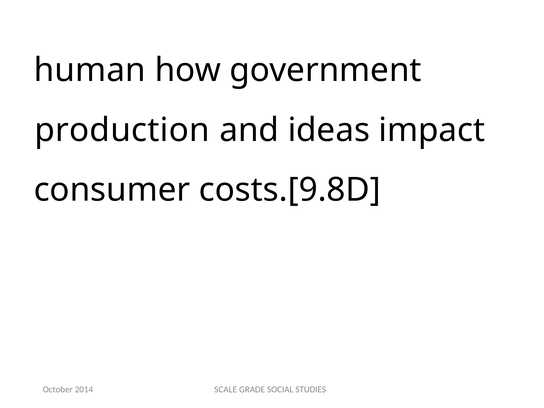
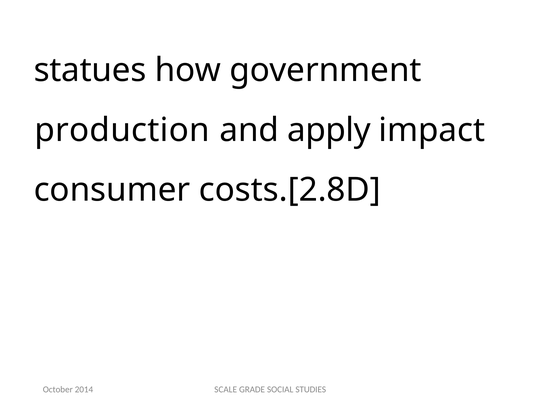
human: human -> statues
ideas: ideas -> apply
costs.[9.8D: costs.[9.8D -> costs.[2.8D
